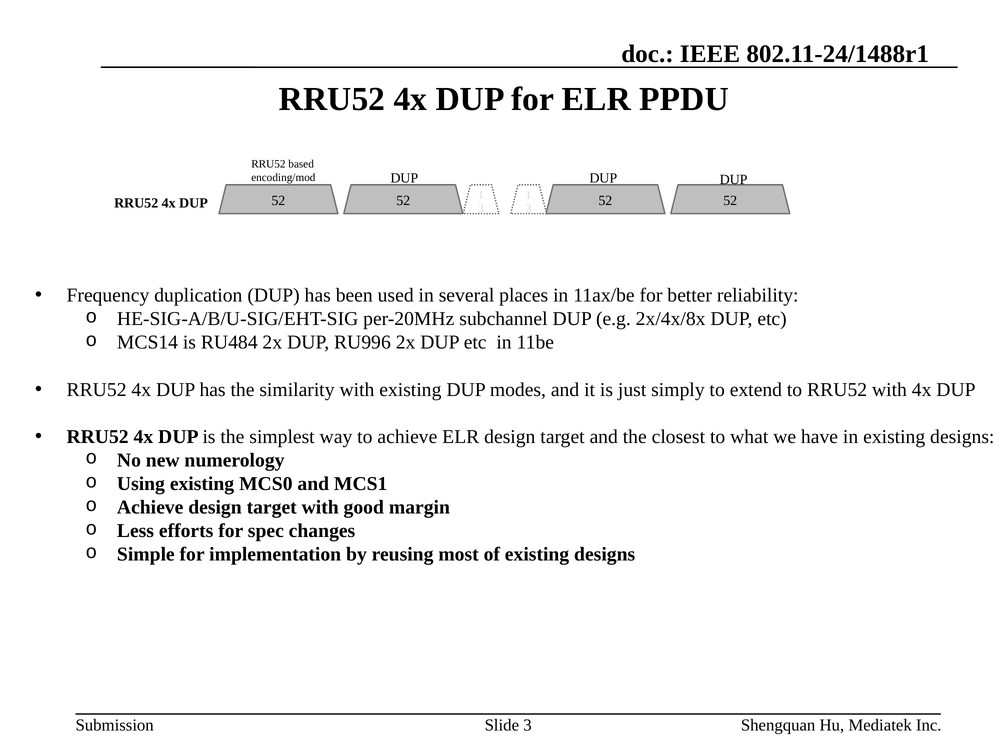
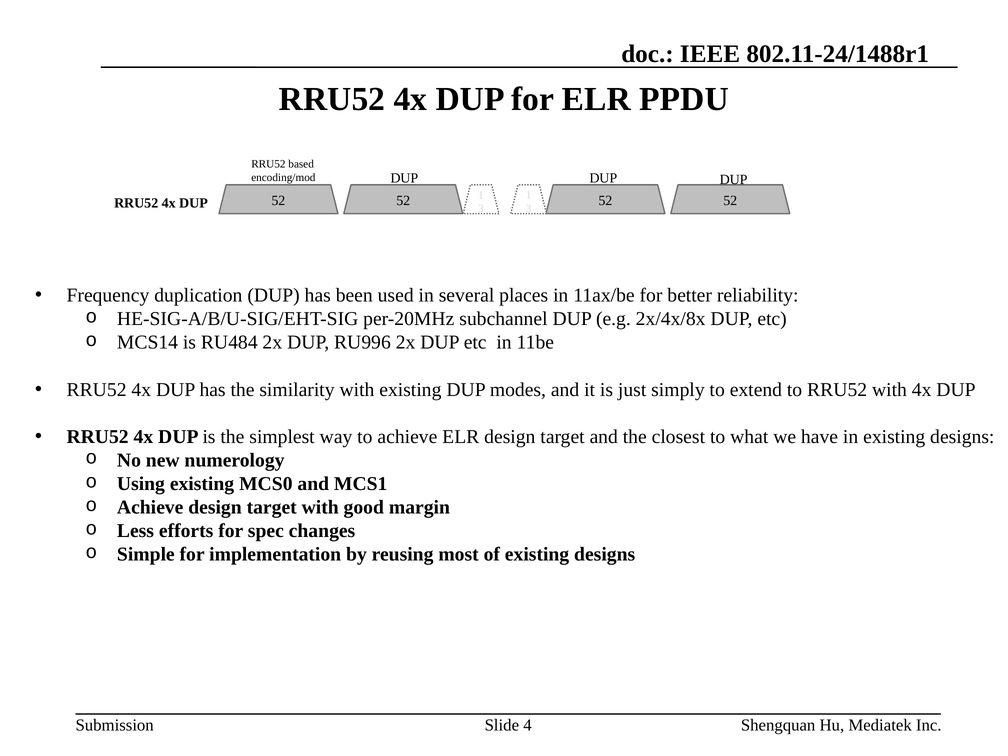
Slide 3: 3 -> 4
